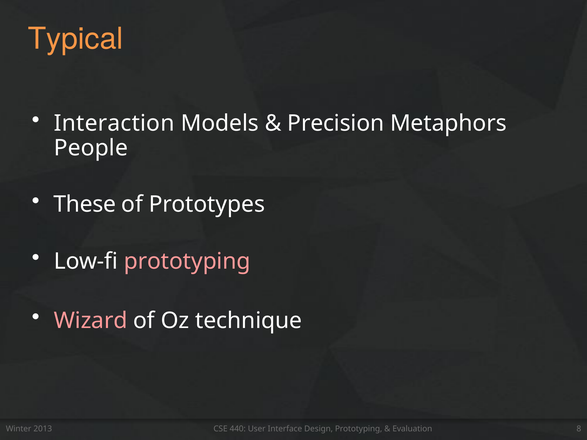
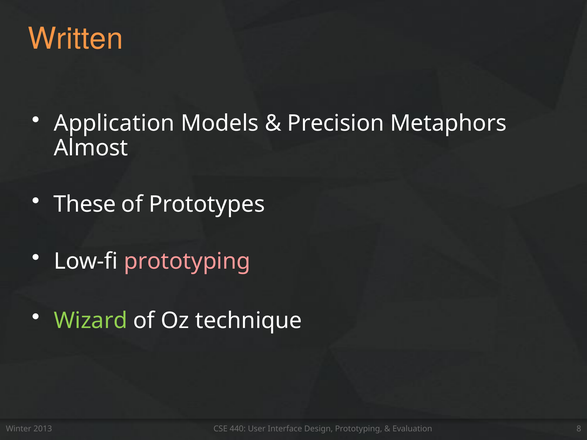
Typical: Typical -> Written
Interaction: Interaction -> Application
People: People -> Almost
Wizard colour: pink -> light green
